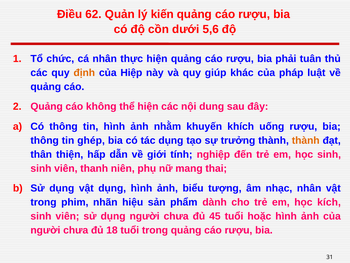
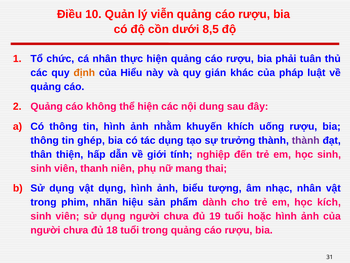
62: 62 -> 10
kiến: kiến -> viễn
5,6: 5,6 -> 8,5
Hiệp: Hiệp -> Hiểu
giúp: giúp -> gián
thành at (306, 140) colour: orange -> purple
45: 45 -> 19
